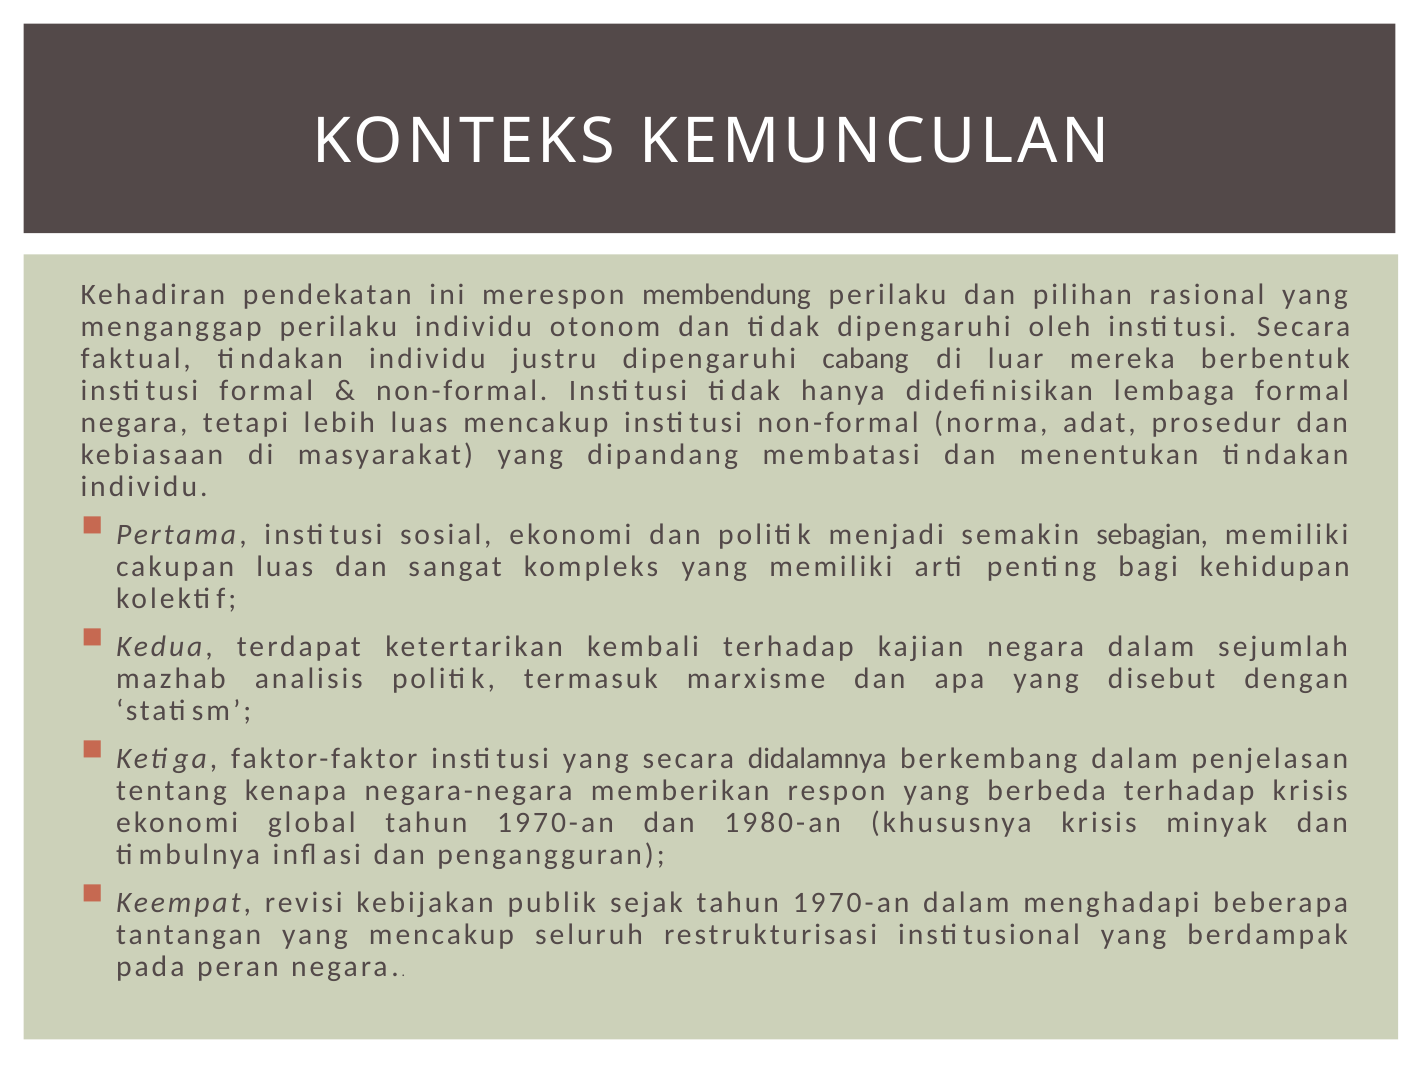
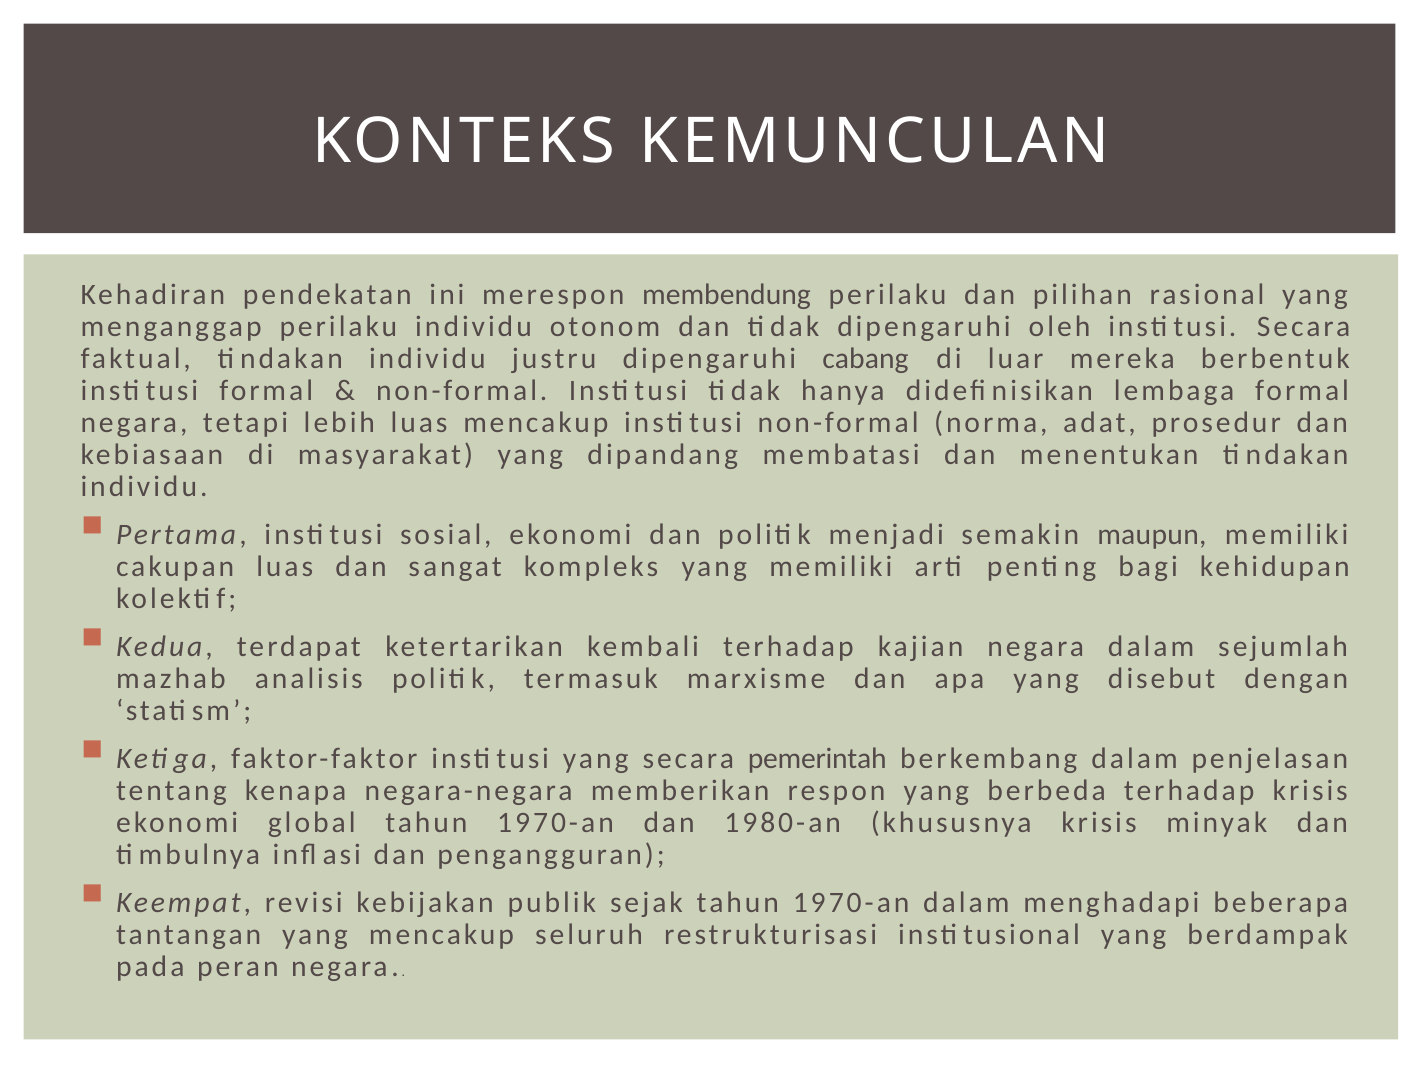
sebagian: sebagian -> maupun
didalamnya: didalamnya -> pemerintah
